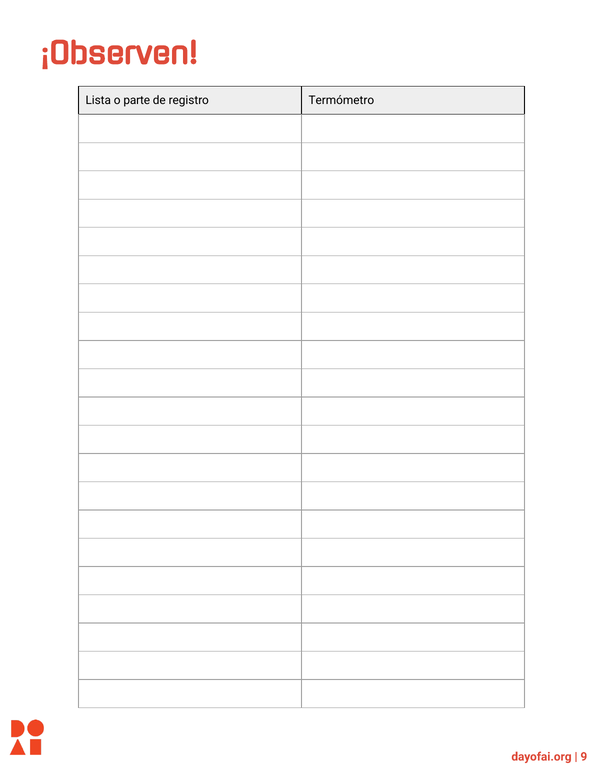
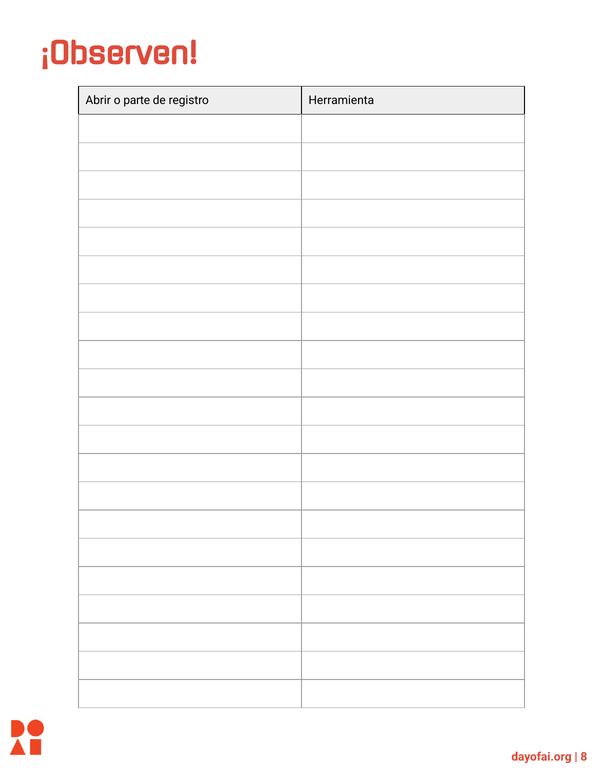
Lista: Lista -> Abrir
Termómetro: Termómetro -> Herramienta
9: 9 -> 8
